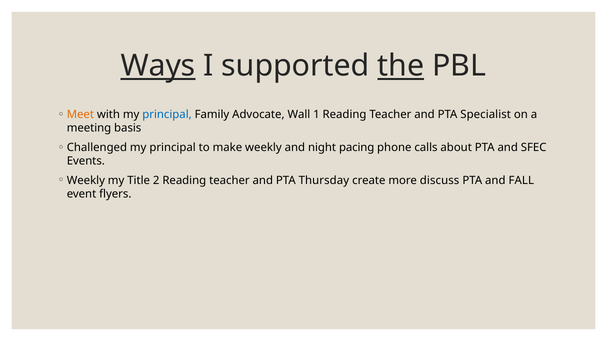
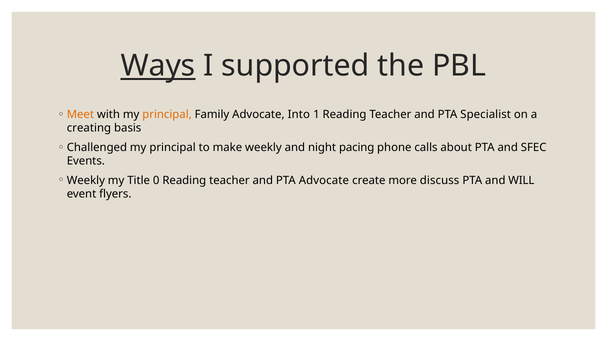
the underline: present -> none
principal at (167, 115) colour: blue -> orange
Wall: Wall -> Into
meeting: meeting -> creating
2: 2 -> 0
PTA Thursday: Thursday -> Advocate
FALL: FALL -> WILL
